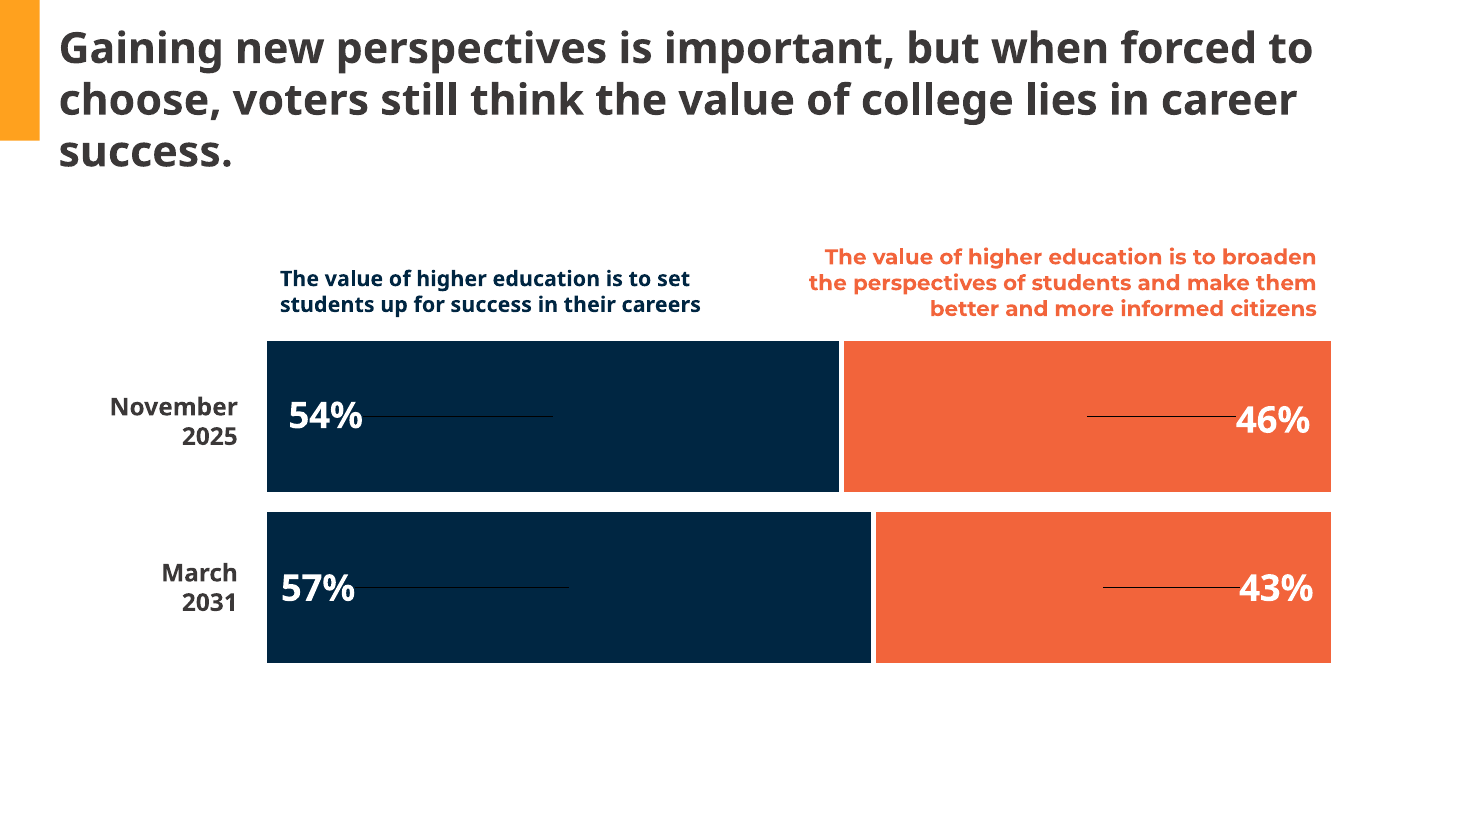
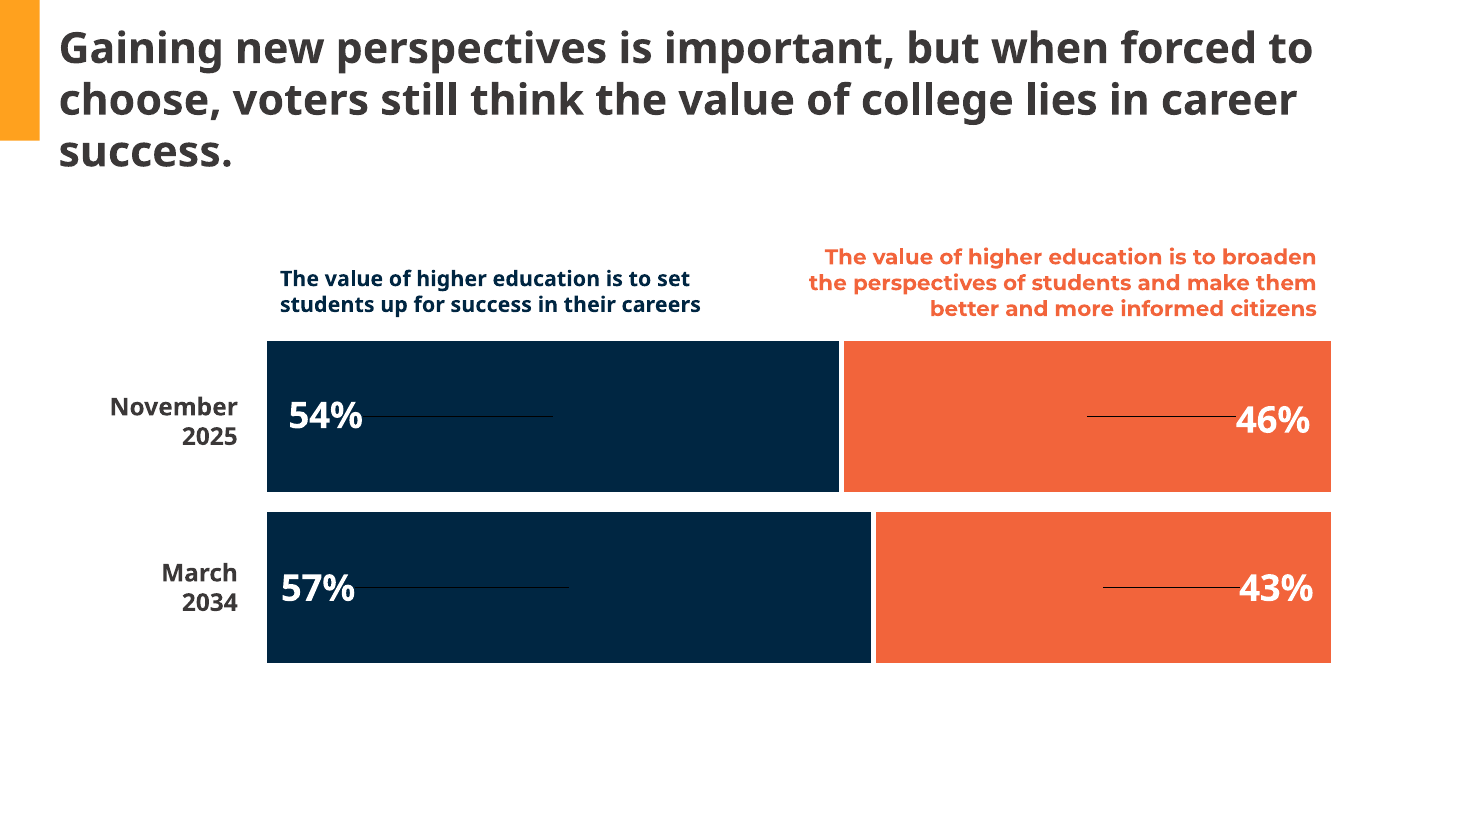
2031: 2031 -> 2034
